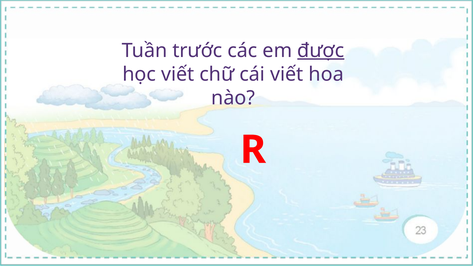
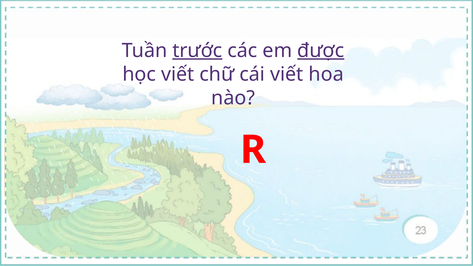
trước underline: none -> present
